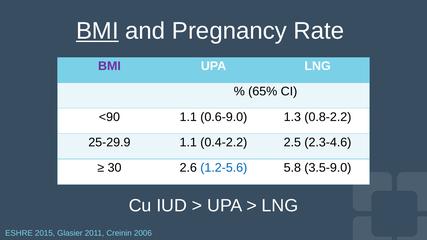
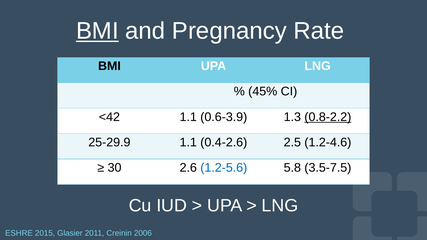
BMI at (109, 66) colour: purple -> black
65%: 65% -> 45%
<90: <90 -> <42
0.6-9.0: 0.6-9.0 -> 0.6-3.9
0.8-2.2 underline: none -> present
0.4-2.2: 0.4-2.2 -> 0.4-2.6
2.3-4.6: 2.3-4.6 -> 1.2-4.6
3.5-9.0: 3.5-9.0 -> 3.5-7.5
